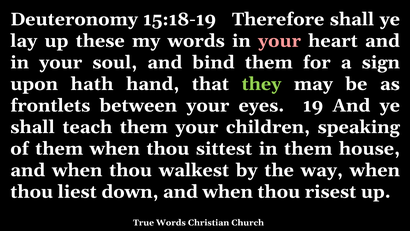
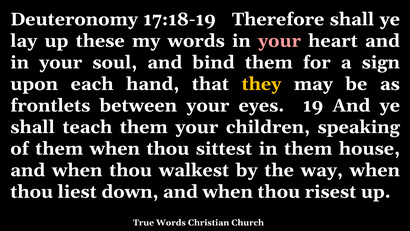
15:18-19: 15:18-19 -> 17:18-19
hath: hath -> each
they colour: light green -> yellow
